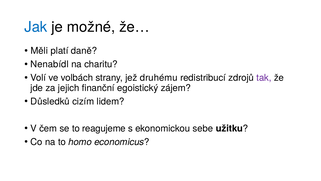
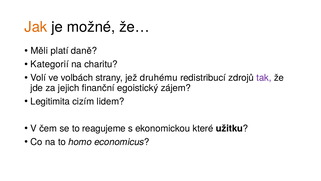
Jak colour: blue -> orange
Nenabídl: Nenabídl -> Kategorií
Důsledků: Důsledků -> Legitimita
sebe: sebe -> které
